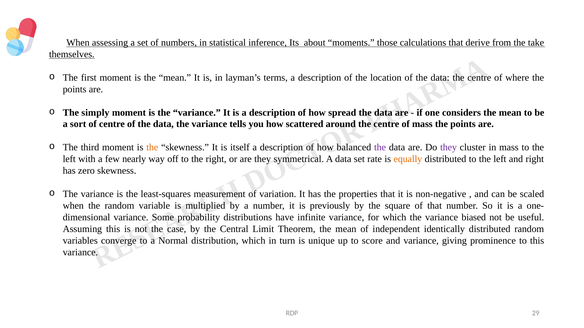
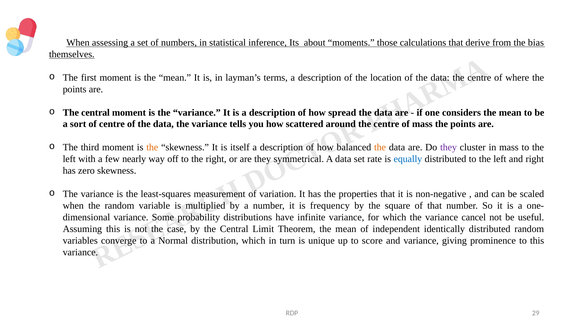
take: take -> bias
simply at (95, 113): simply -> central
the at (380, 148) colour: purple -> orange
equally colour: orange -> blue
previously: previously -> frequency
biased: biased -> cancel
